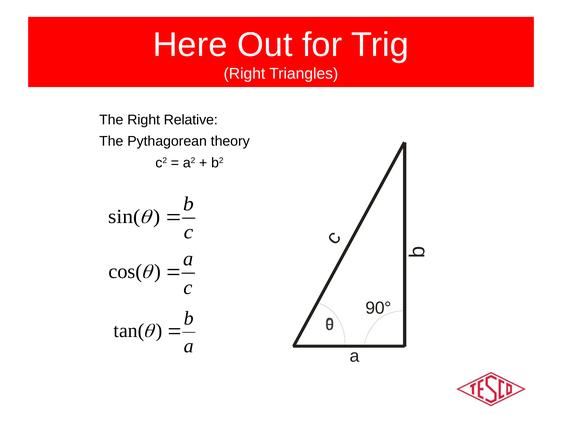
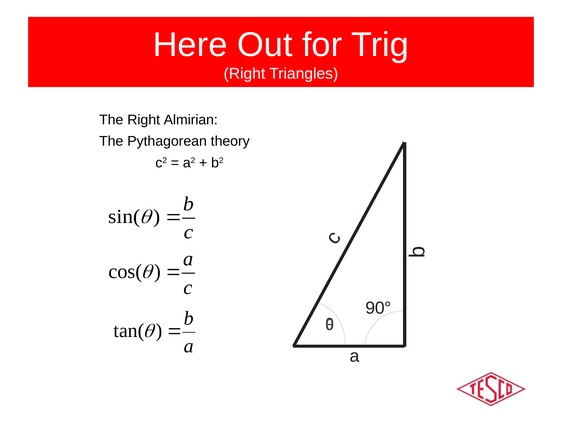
Relative: Relative -> Almirian
